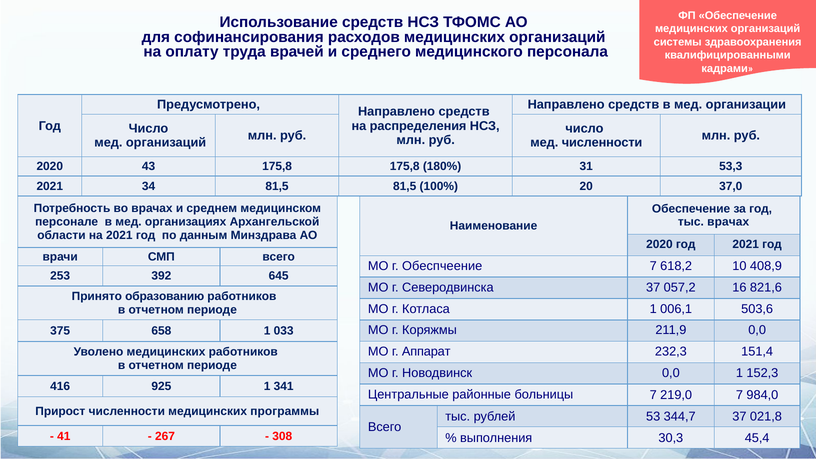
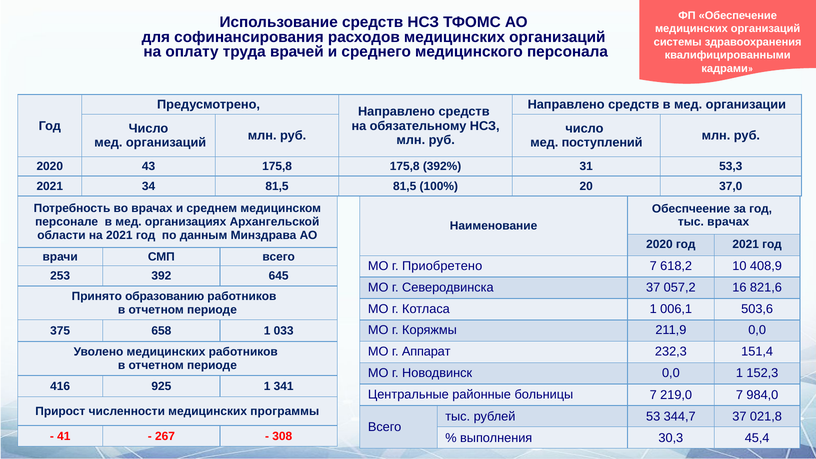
распределения: распределения -> обязательному
мед численности: численности -> поступлений
180%: 180% -> 392%
Обеспечение at (691, 209): Обеспечение -> Обеспчеение
Обеспчеение: Обеспчеение -> Приобретено
